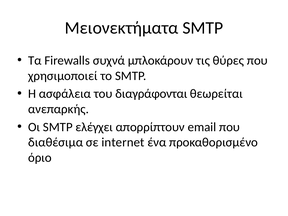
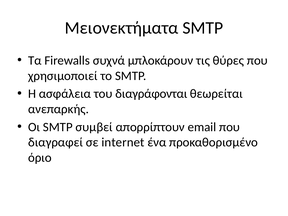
ελέγχει: ελέγχει -> συμβεί
διαθέσιμα: διαθέσιμα -> διαγραφεί
